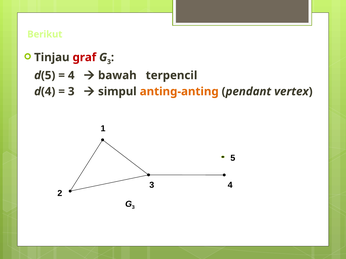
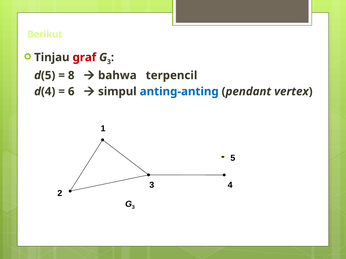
4 at (71, 76): 4 -> 8
bawah: bawah -> bahwa
3 at (71, 92): 3 -> 6
anting-anting colour: orange -> blue
